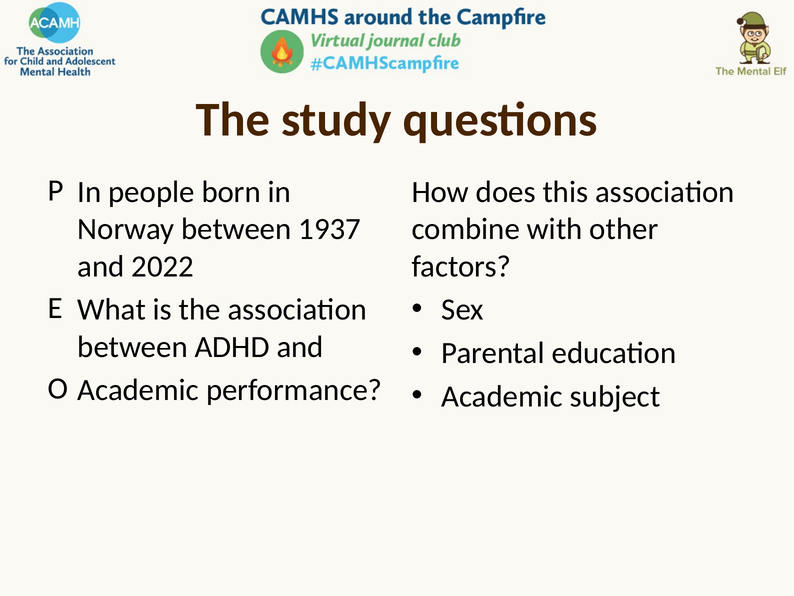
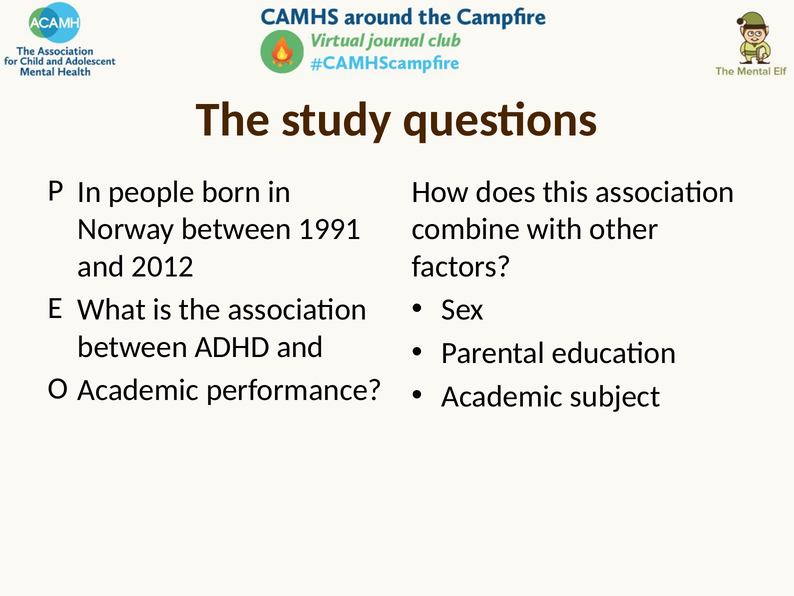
1937: 1937 -> 1991
2022: 2022 -> 2012
